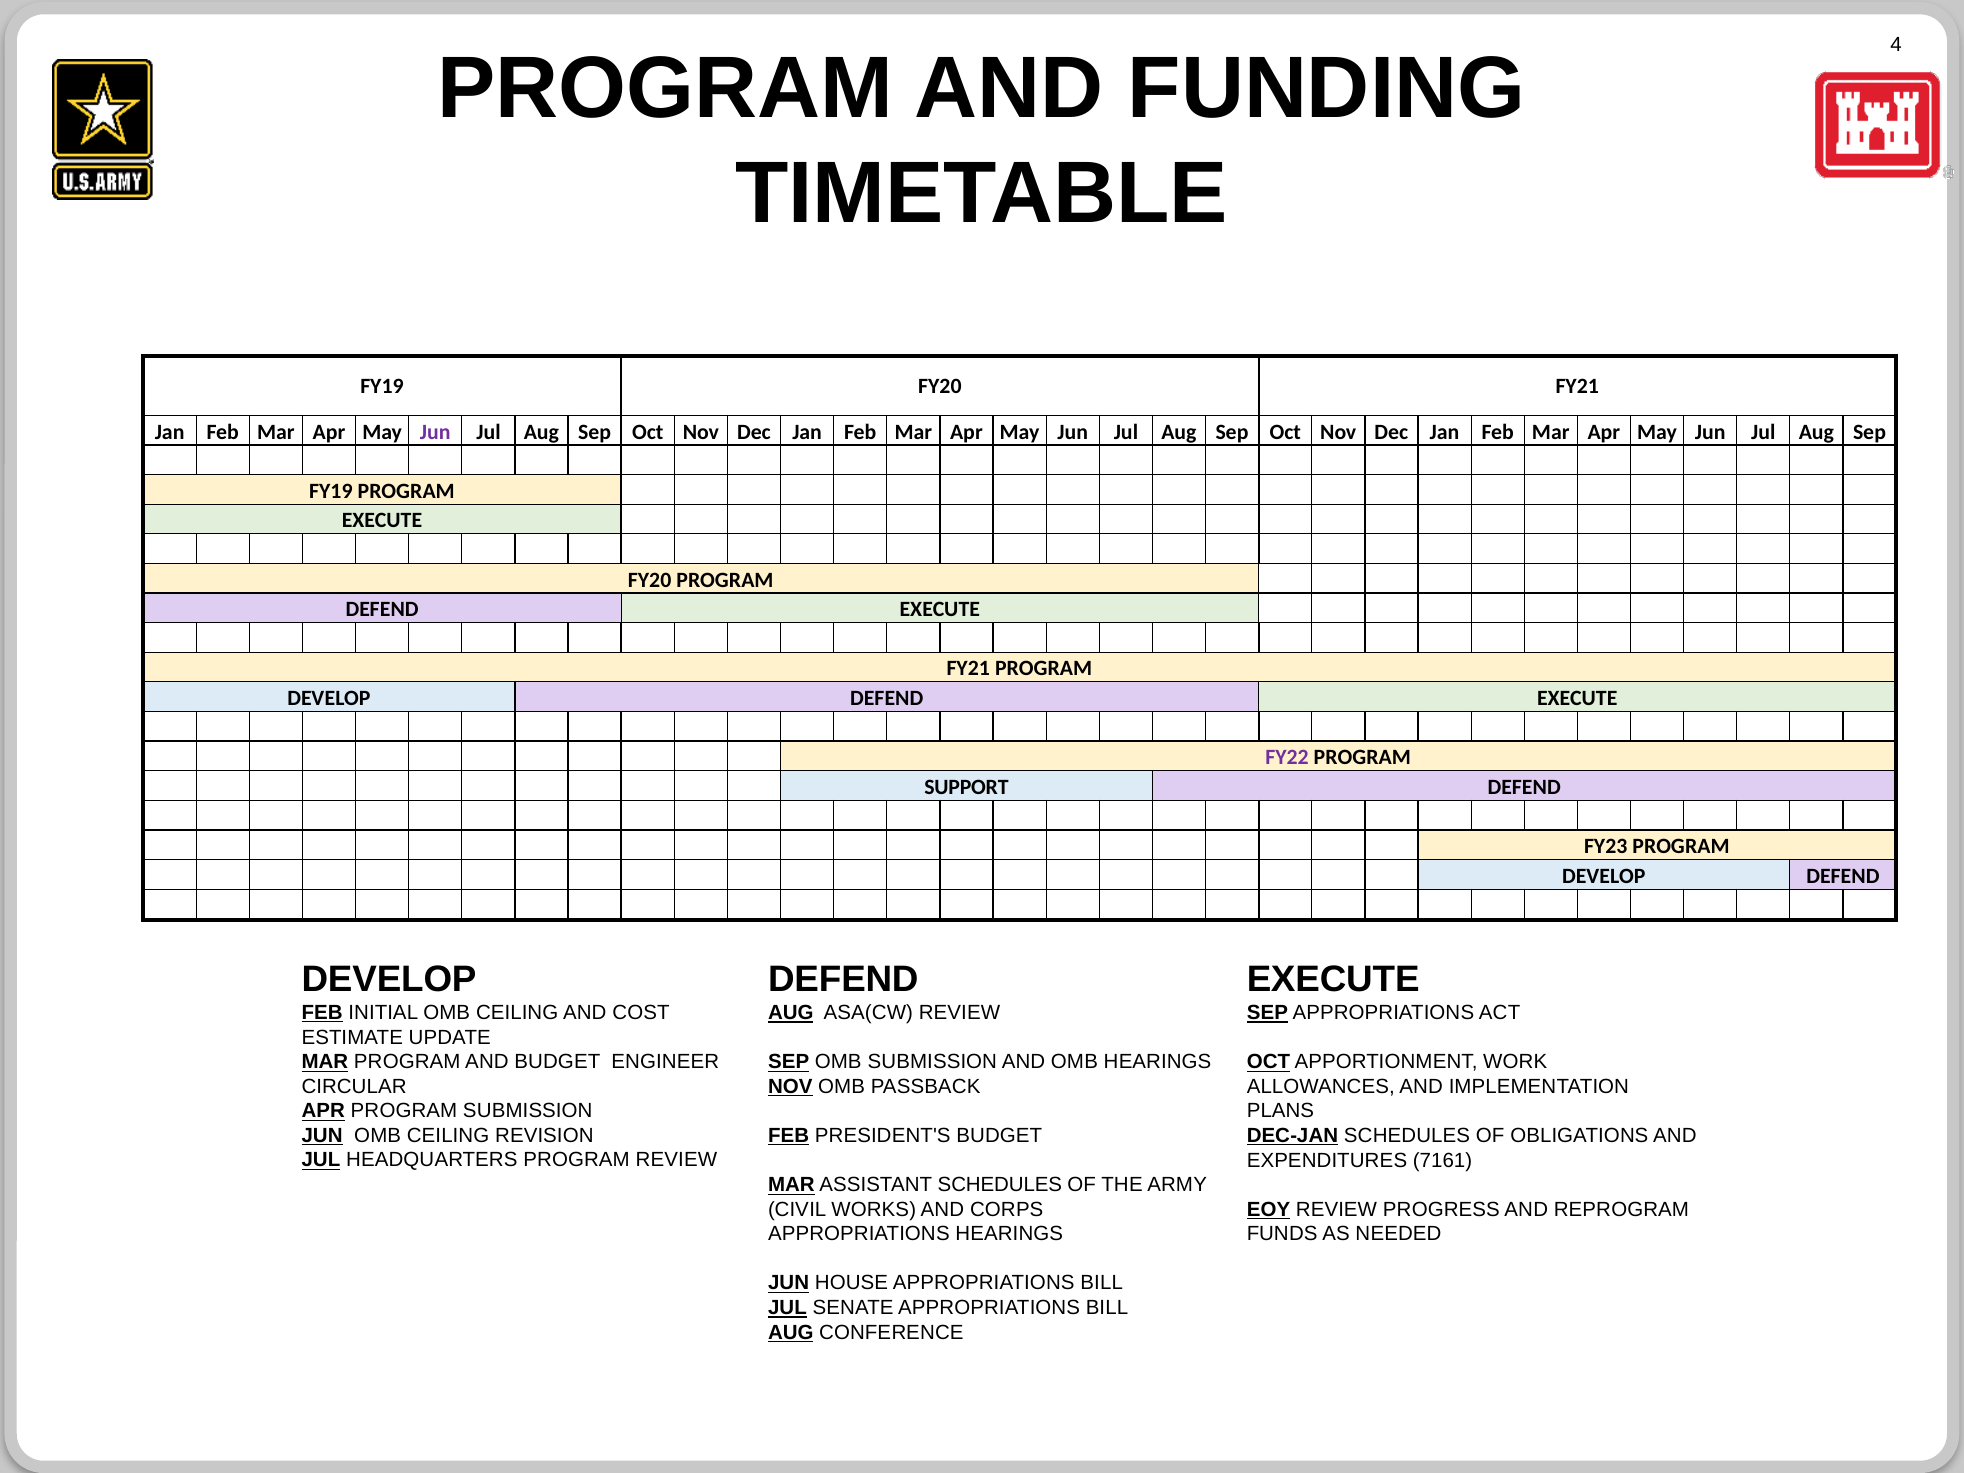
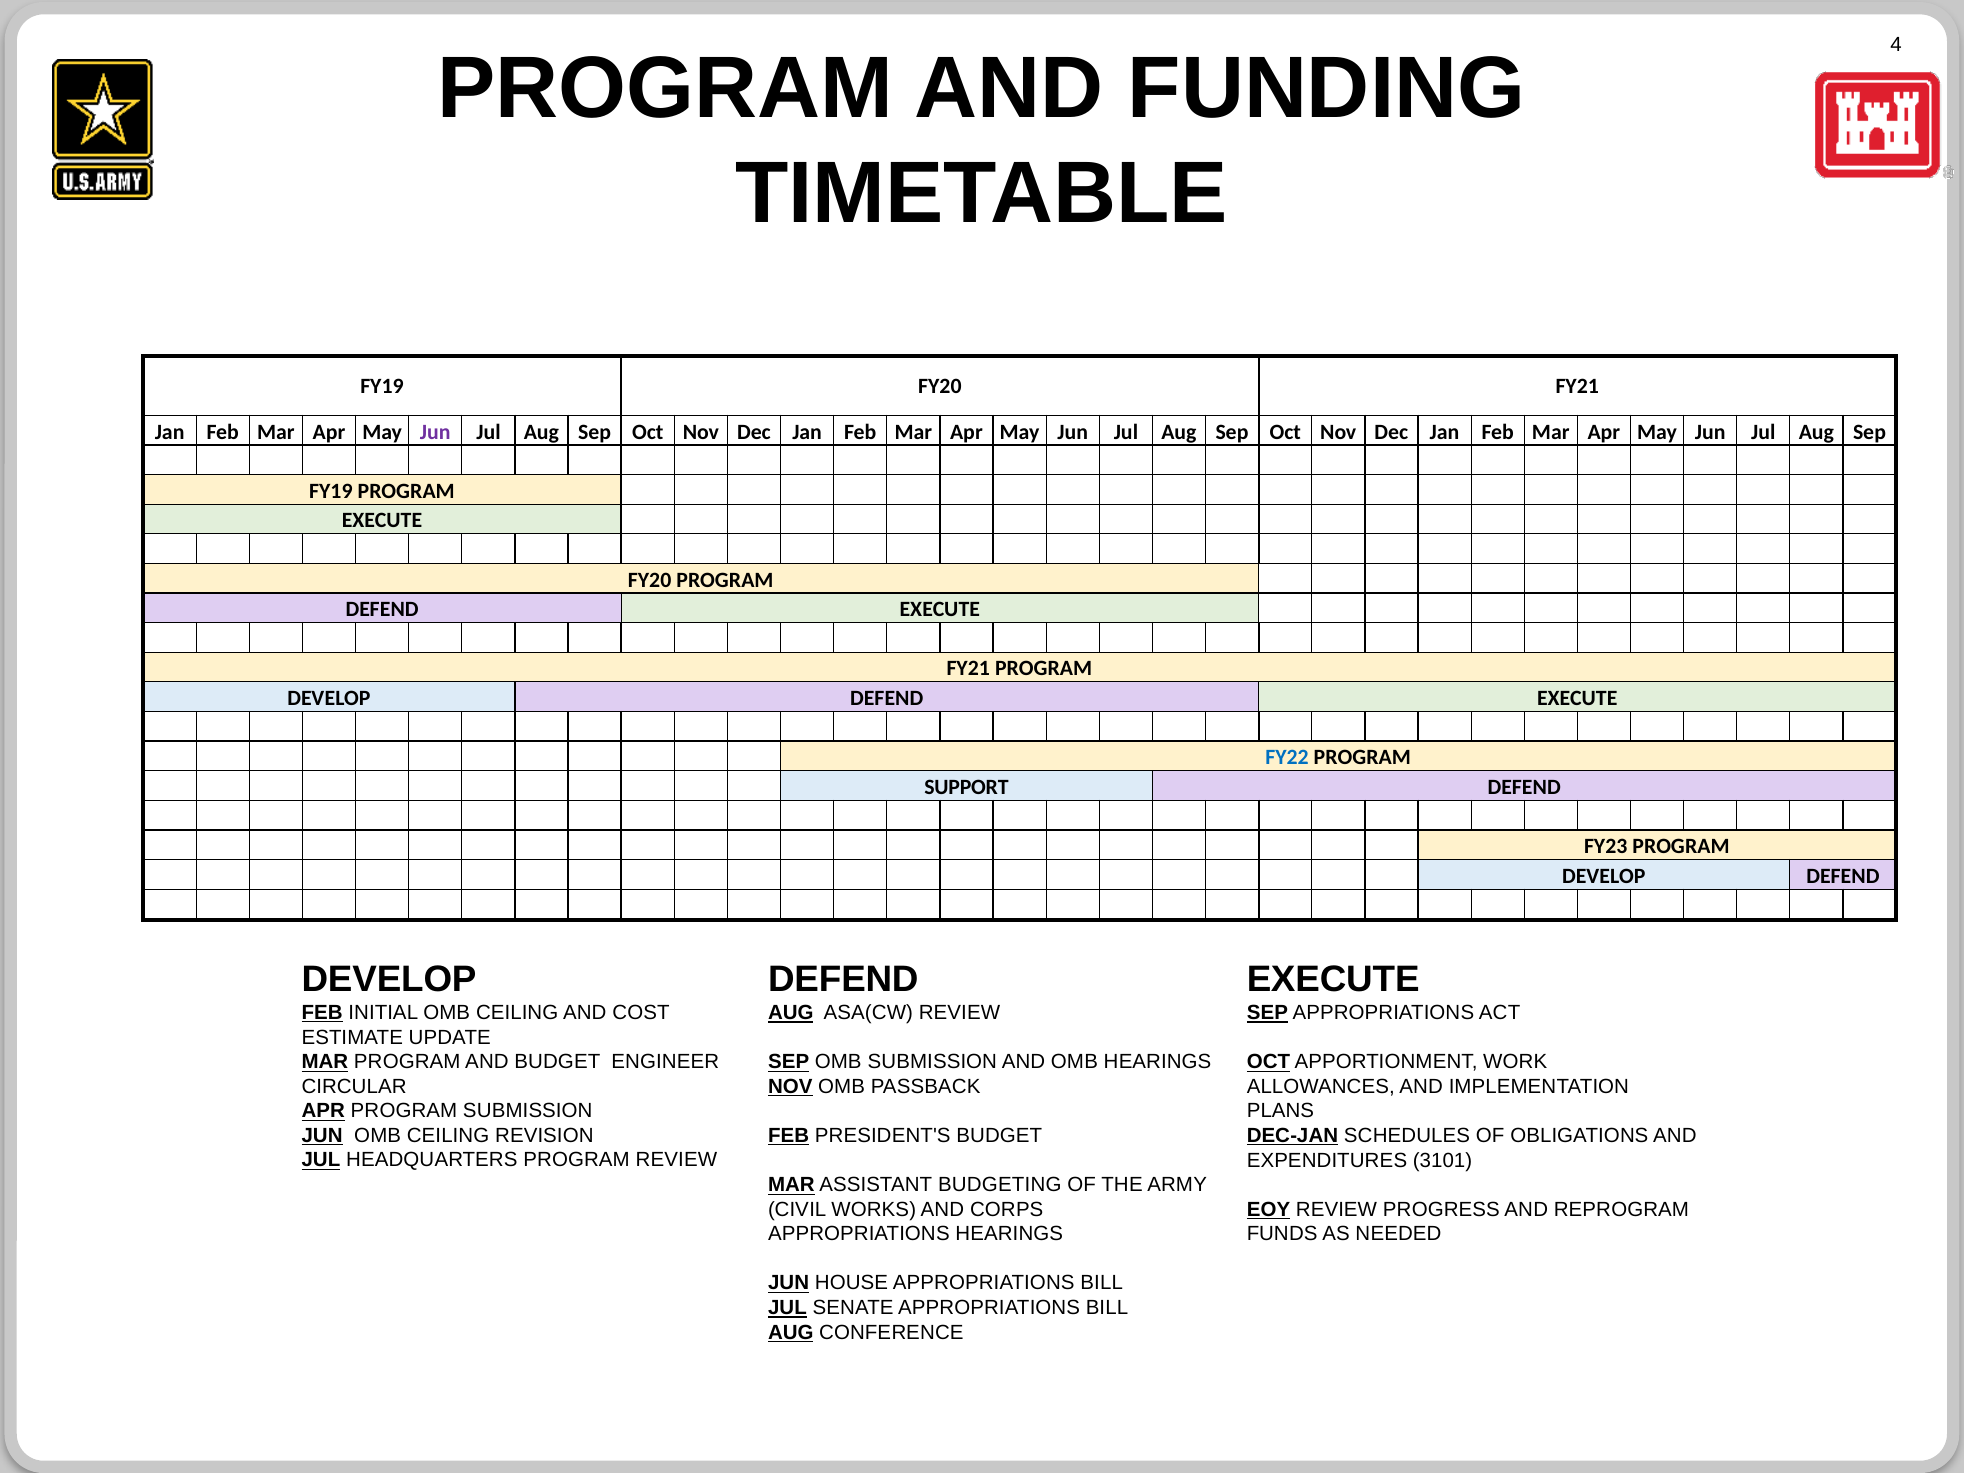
FY22 colour: purple -> blue
7161: 7161 -> 3101
ASSISTANT SCHEDULES: SCHEDULES -> BUDGETING
